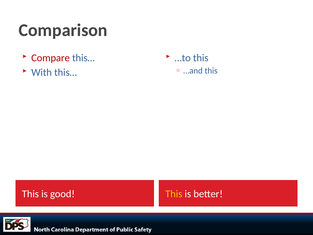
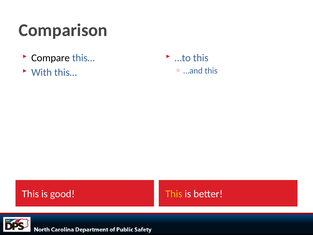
Compare colour: red -> black
